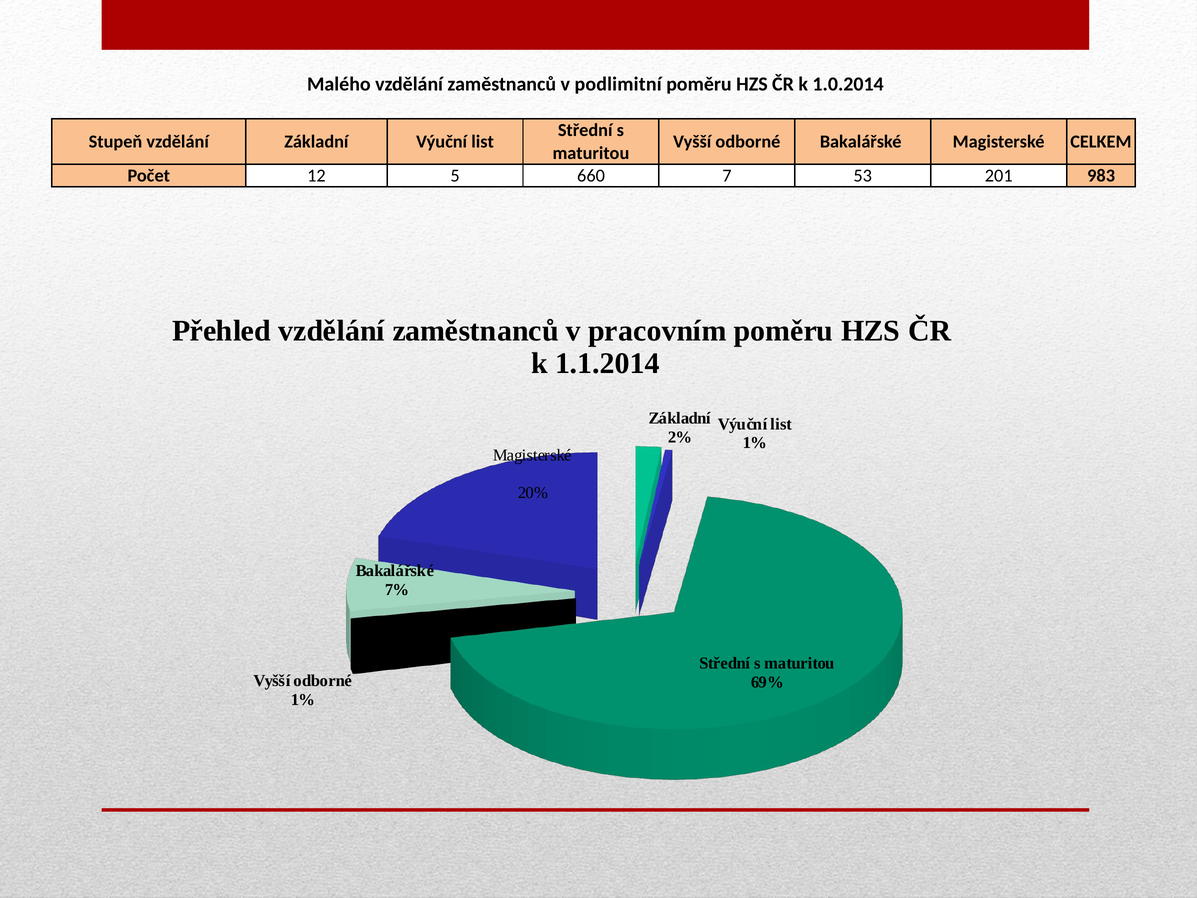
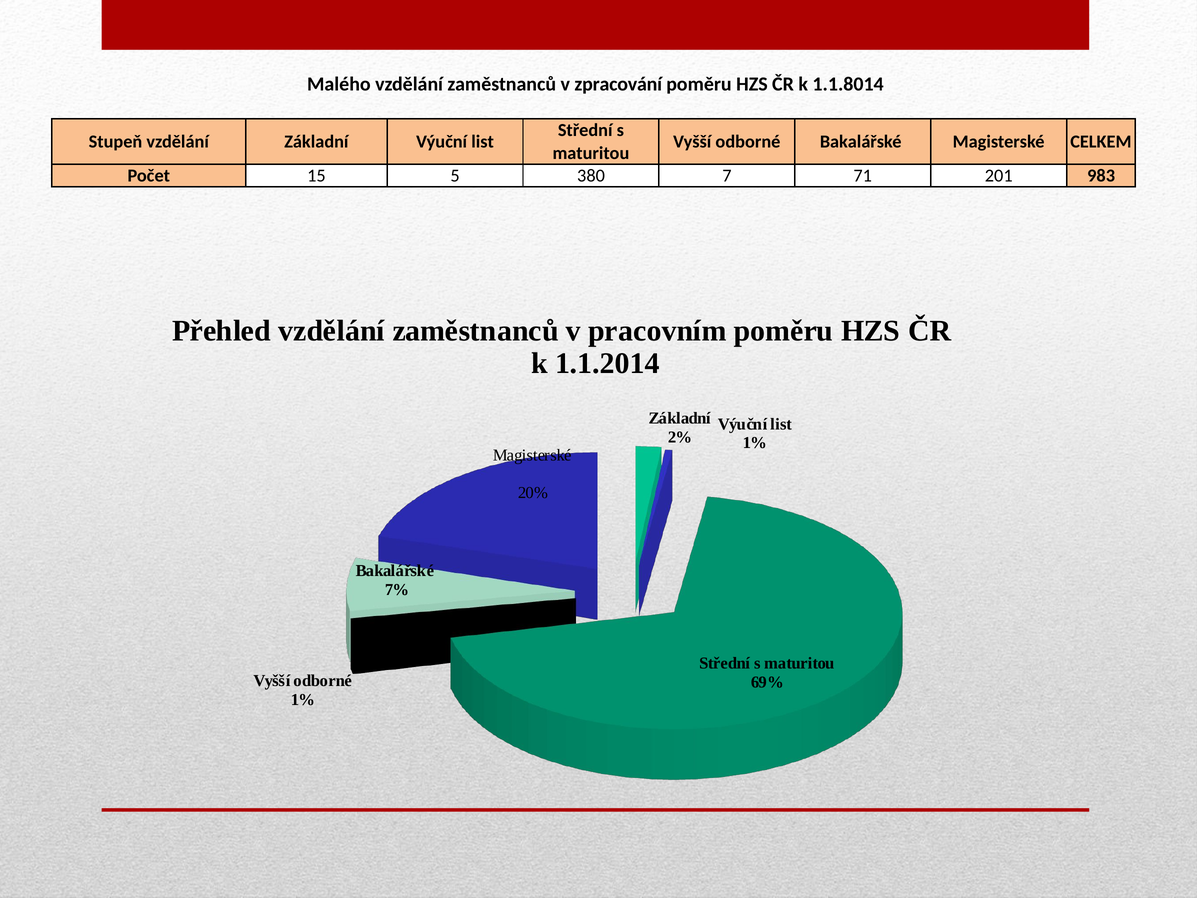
podlimitní: podlimitní -> zpracování
1.0.2014: 1.0.2014 -> 1.1.8014
12: 12 -> 15
660: 660 -> 380
53: 53 -> 71
